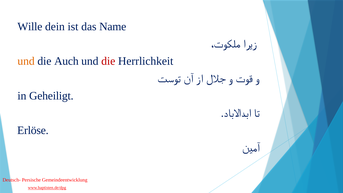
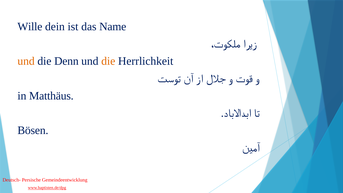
Auch: Auch -> Denn
die at (108, 61) colour: red -> orange
Geheiligt: Geheiligt -> Matthäus
Erlöse: Erlöse -> Bösen
